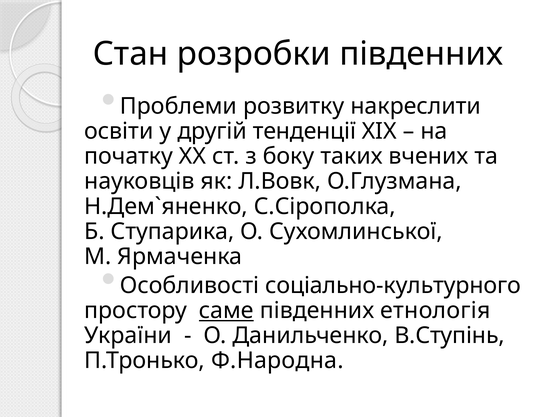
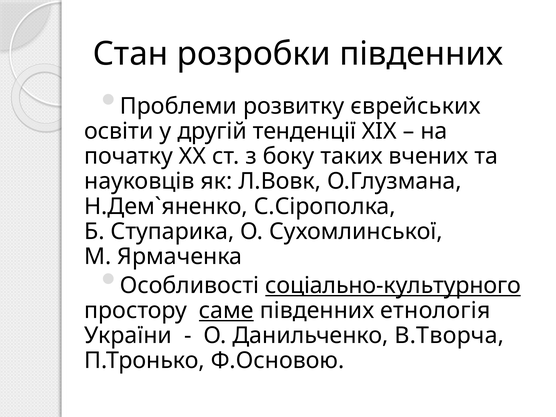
накреслити: накреслити -> єврейських
соціально-культурного underline: none -> present
В.Ступінь: В.Ступінь -> В.Творча
Ф.Народна: Ф.Народна -> Ф.Основою
